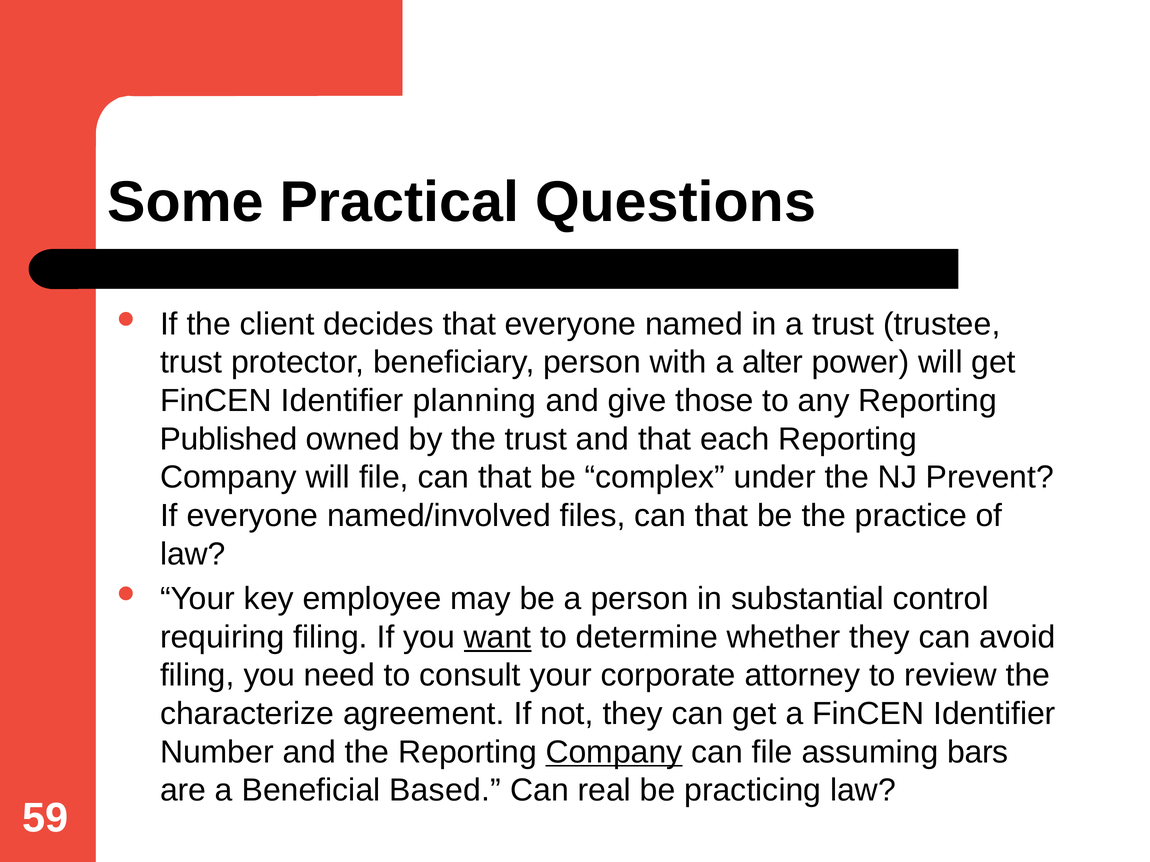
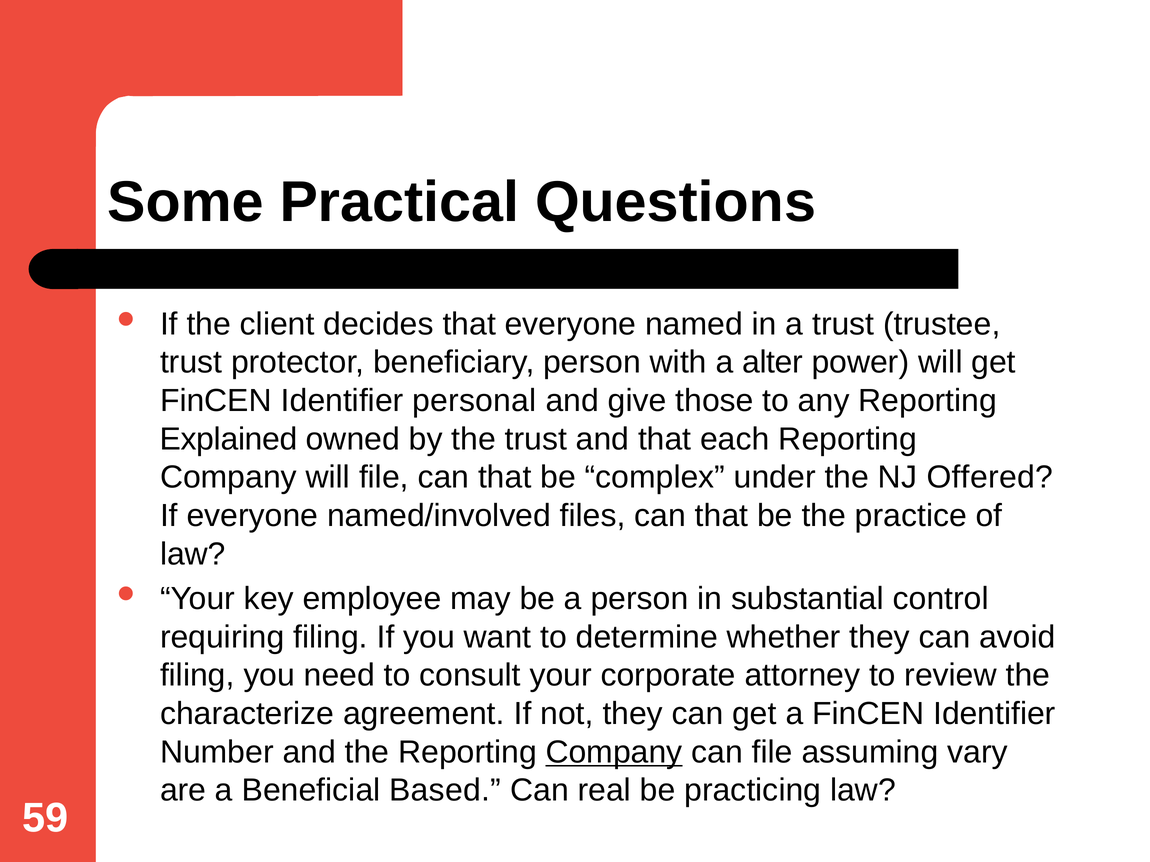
planning: planning -> personal
Published: Published -> Explained
Prevent: Prevent -> Offered
want underline: present -> none
bars: bars -> vary
